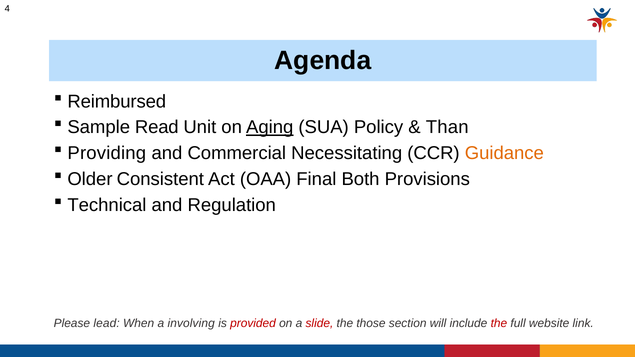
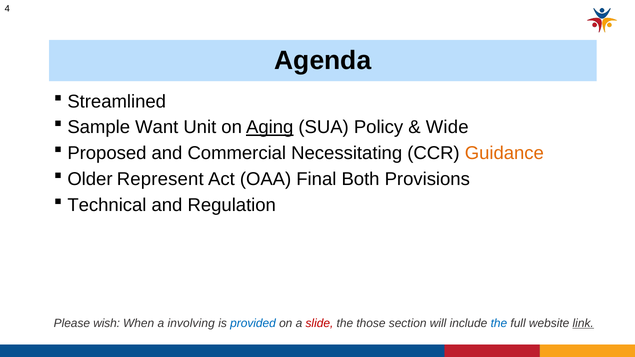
Reimbursed: Reimbursed -> Streamlined
Read: Read -> Want
Than: Than -> Wide
Providing: Providing -> Proposed
Consistent: Consistent -> Represent
lead: lead -> wish
provided colour: red -> blue
the at (499, 323) colour: red -> blue
link underline: none -> present
